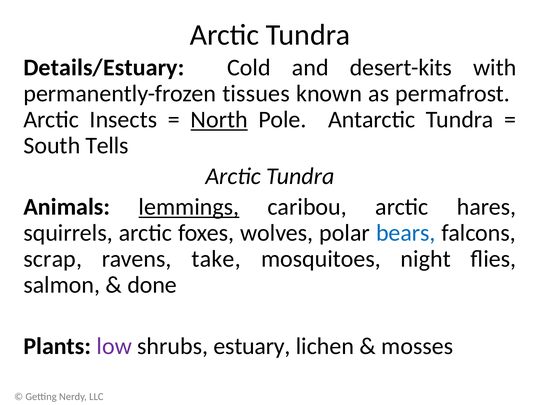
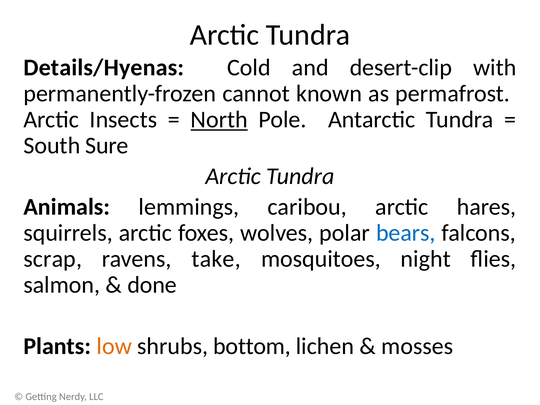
Details/Estuary: Details/Estuary -> Details/Hyenas
desert-kits: desert-kits -> desert-clip
tissues: tissues -> cannot
Tells: Tells -> Sure
lemmings underline: present -> none
low colour: purple -> orange
estuary: estuary -> bottom
